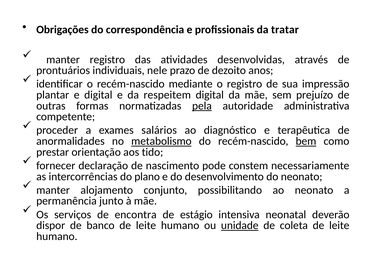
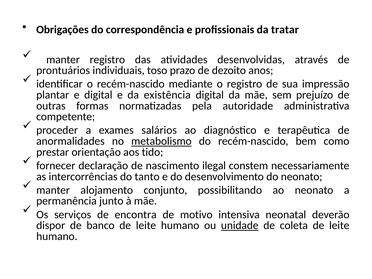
nele: nele -> toso
respeitem: respeitem -> existência
pela underline: present -> none
bem underline: present -> none
pode: pode -> ilegal
plano: plano -> tanto
estágio: estágio -> motivo
